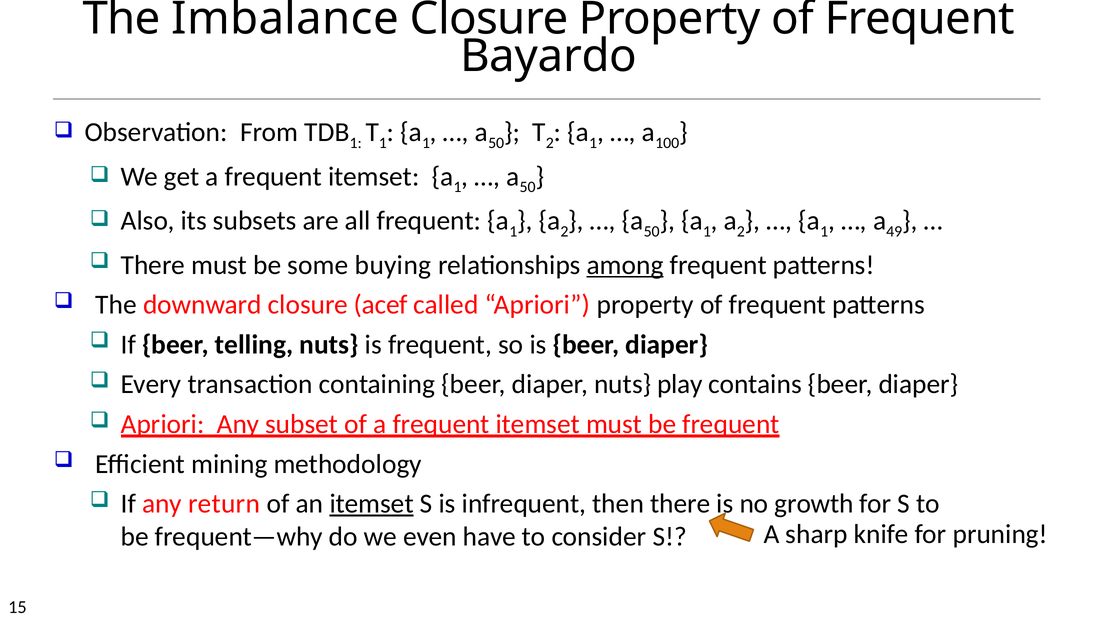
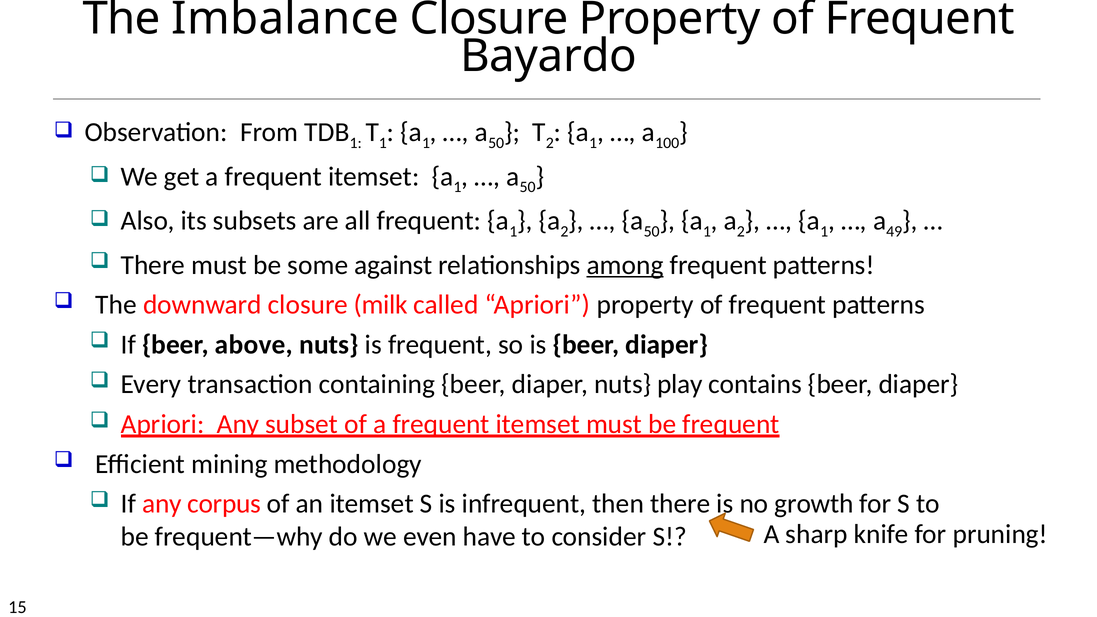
buying: buying -> against
acef: acef -> milk
telling: telling -> above
return: return -> corpus
itemset at (372, 504) underline: present -> none
